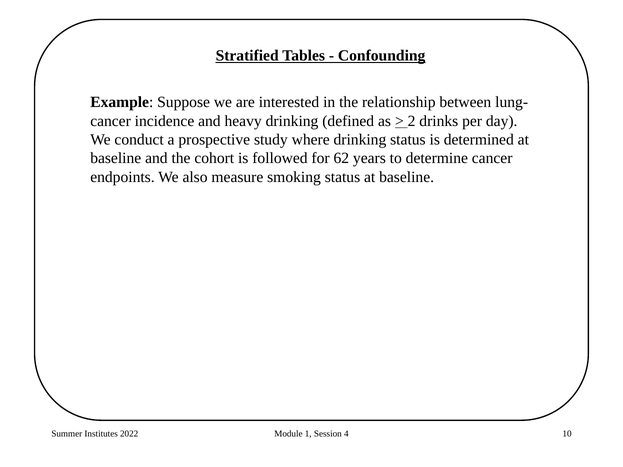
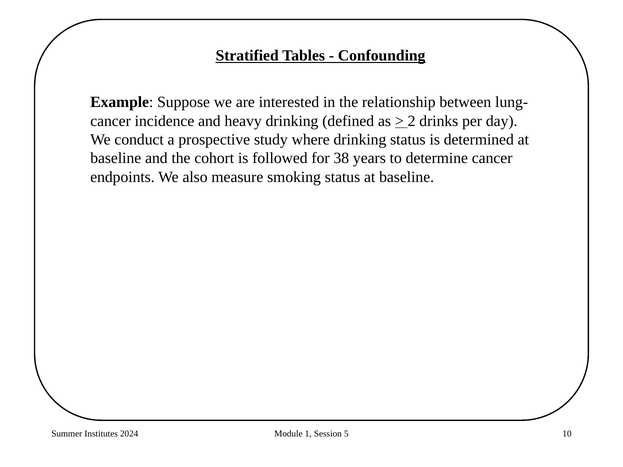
62: 62 -> 38
2022: 2022 -> 2024
4: 4 -> 5
